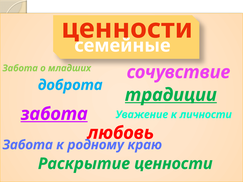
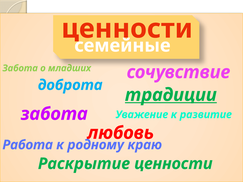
забота at (54, 114) underline: present -> none
личности: личности -> развитие
Забота at (28, 145): Забота -> Работа
